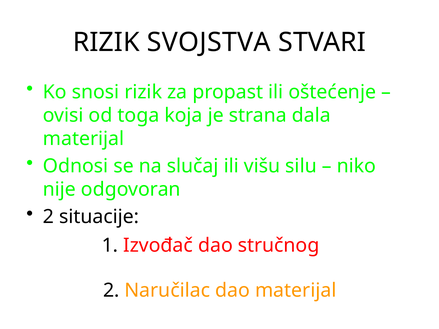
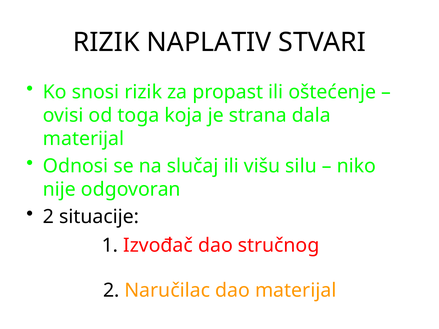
SVOJSTVA: SVOJSTVA -> NAPLATIV
